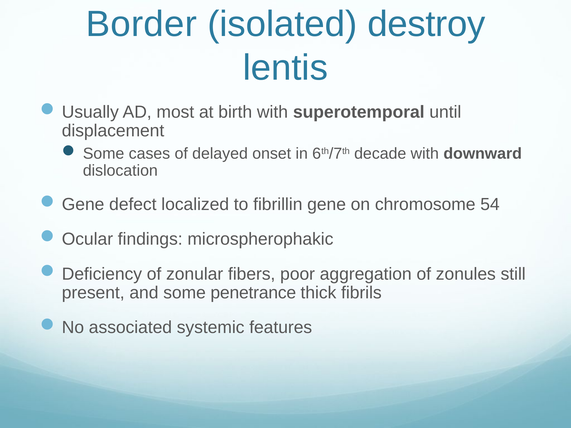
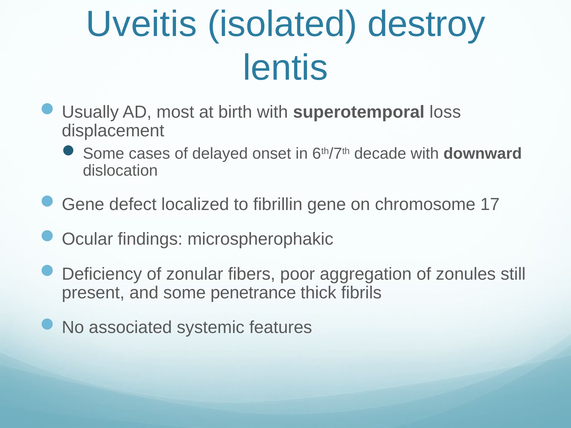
Border: Border -> Uveitis
until: until -> loss
54: 54 -> 17
